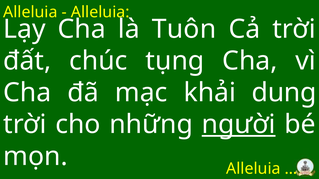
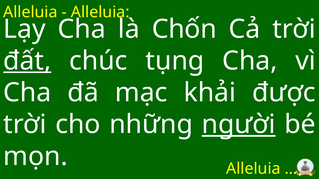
Tuôn: Tuôn -> Chốn
đất underline: none -> present
dung: dung -> được
